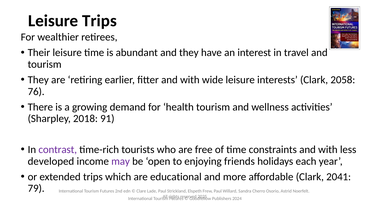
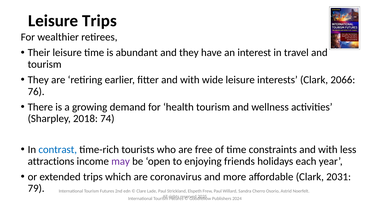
2058: 2058 -> 2066
91: 91 -> 74
contrast colour: purple -> blue
developed: developed -> attractions
educational: educational -> coronavirus
2041: 2041 -> 2031
